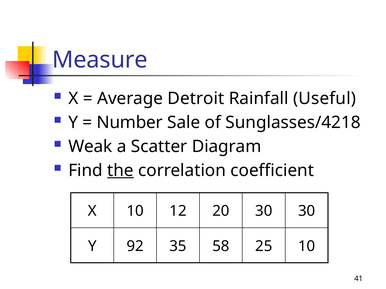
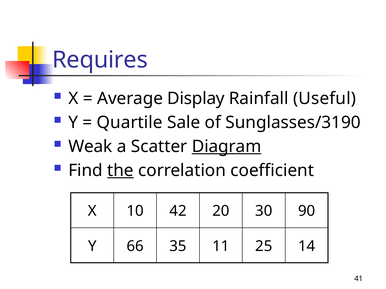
Measure: Measure -> Requires
Detroit: Detroit -> Display
Number: Number -> Quartile
Sunglasses/4218: Sunglasses/4218 -> Sunglasses/3190
Diagram underline: none -> present
12: 12 -> 42
30 30: 30 -> 90
92: 92 -> 66
58: 58 -> 11
25 10: 10 -> 14
